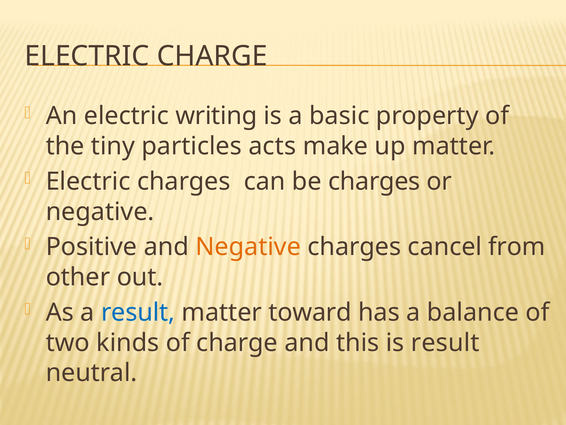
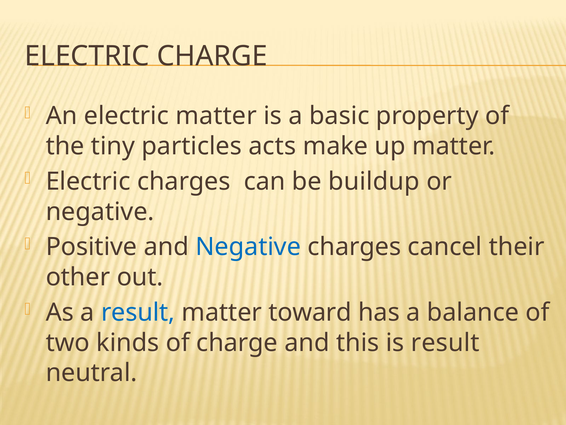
electric writing: writing -> matter
be charges: charges -> buildup
Negative at (248, 247) colour: orange -> blue
from: from -> their
